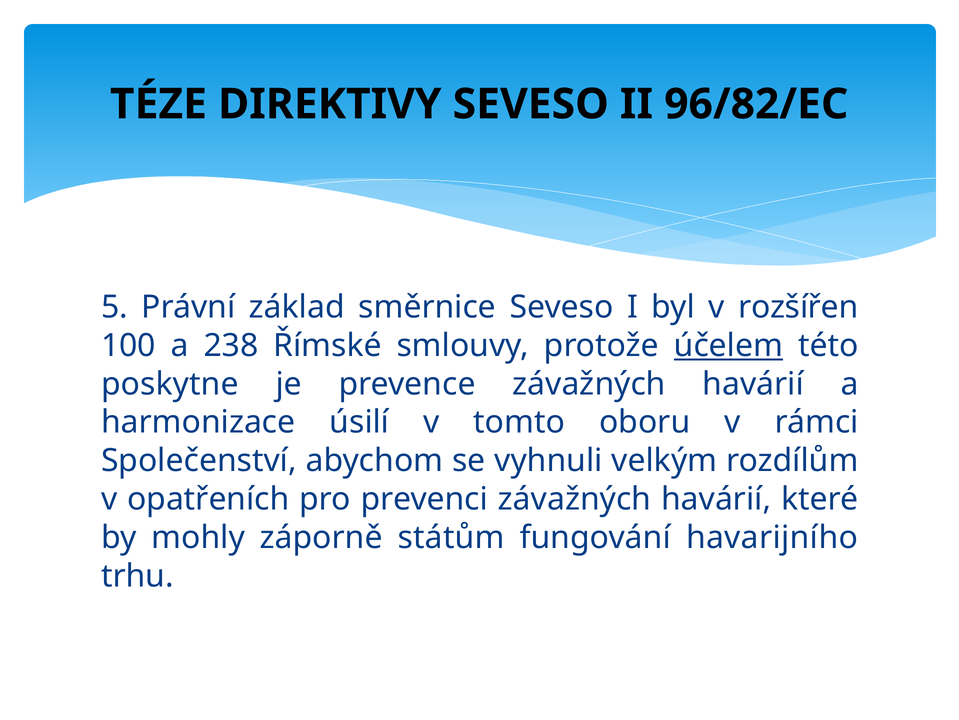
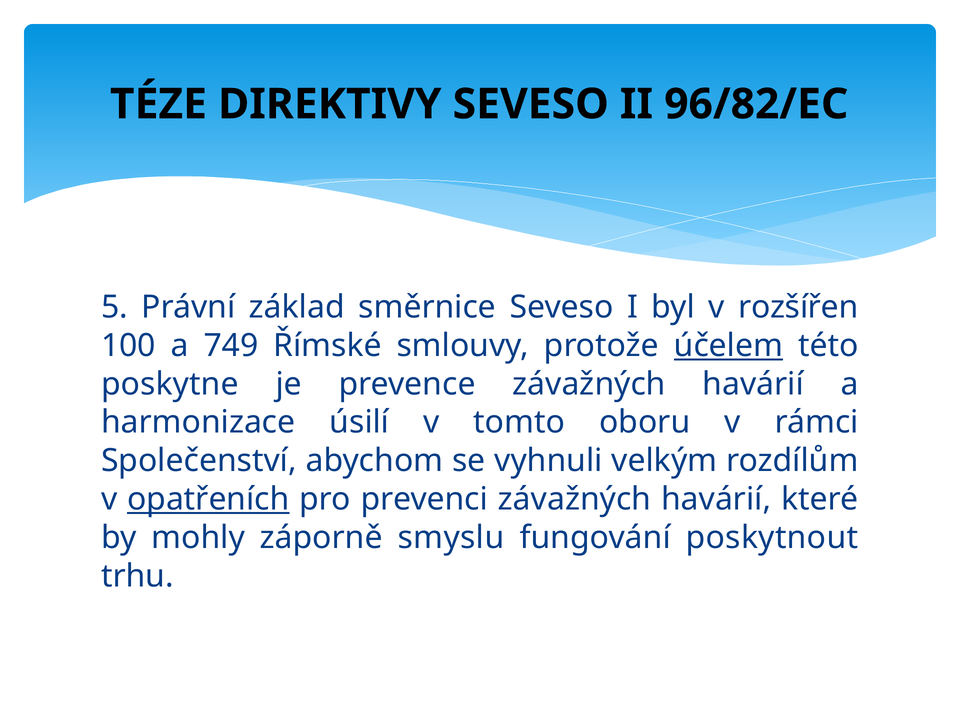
238: 238 -> 749
opatřeních underline: none -> present
státům: státům -> smyslu
havarijního: havarijního -> poskytnout
